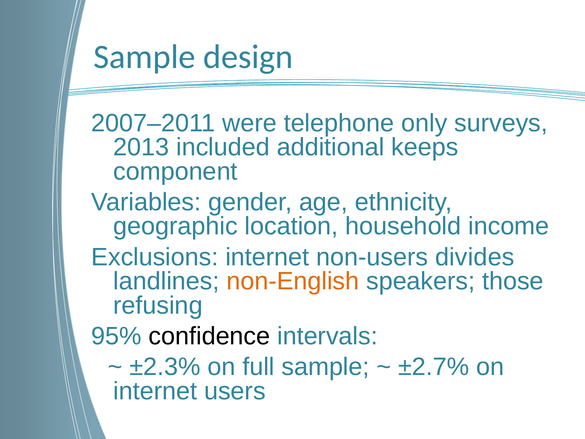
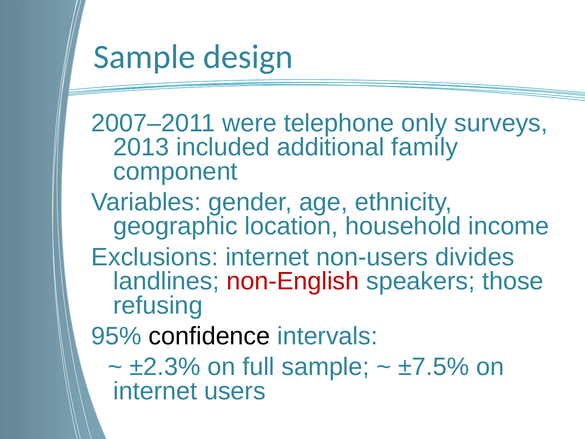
keeps: keeps -> family
non-English colour: orange -> red
±2.7%: ±2.7% -> ±7.5%
